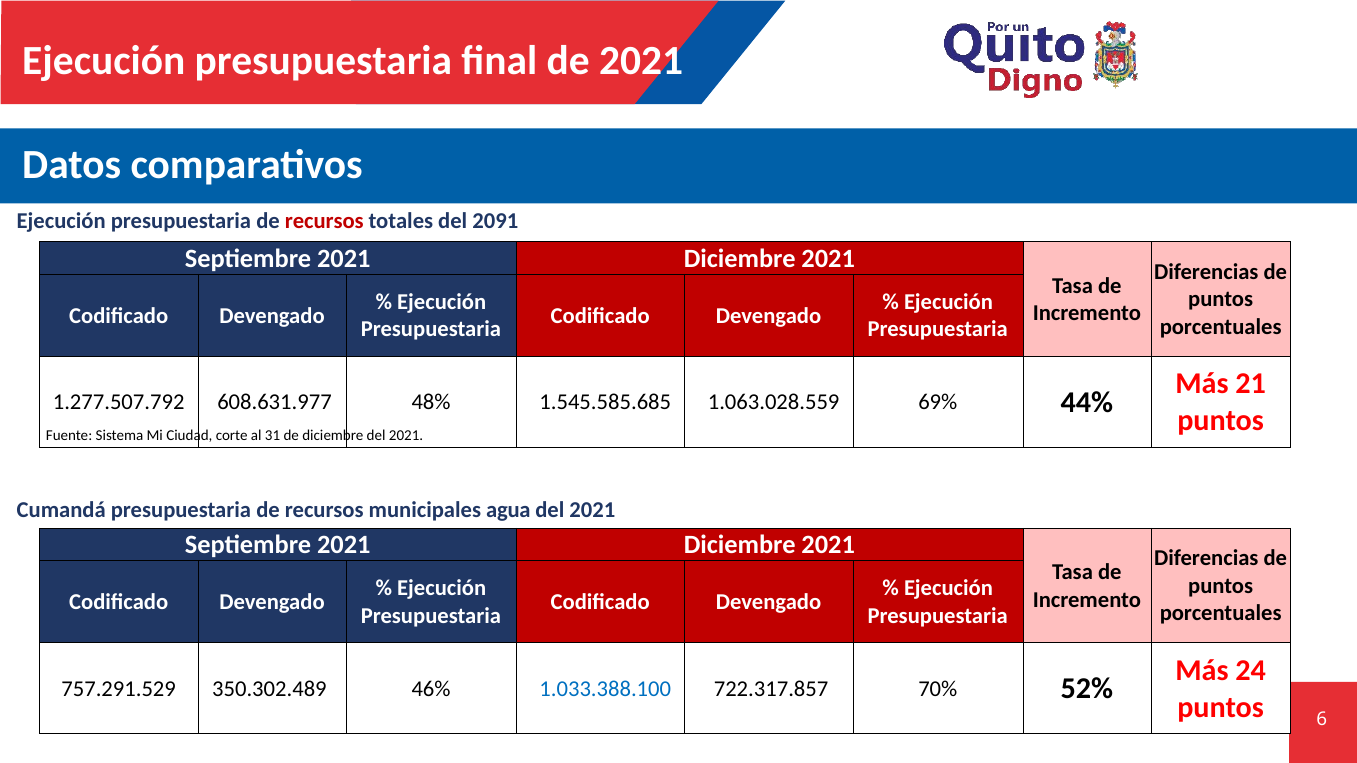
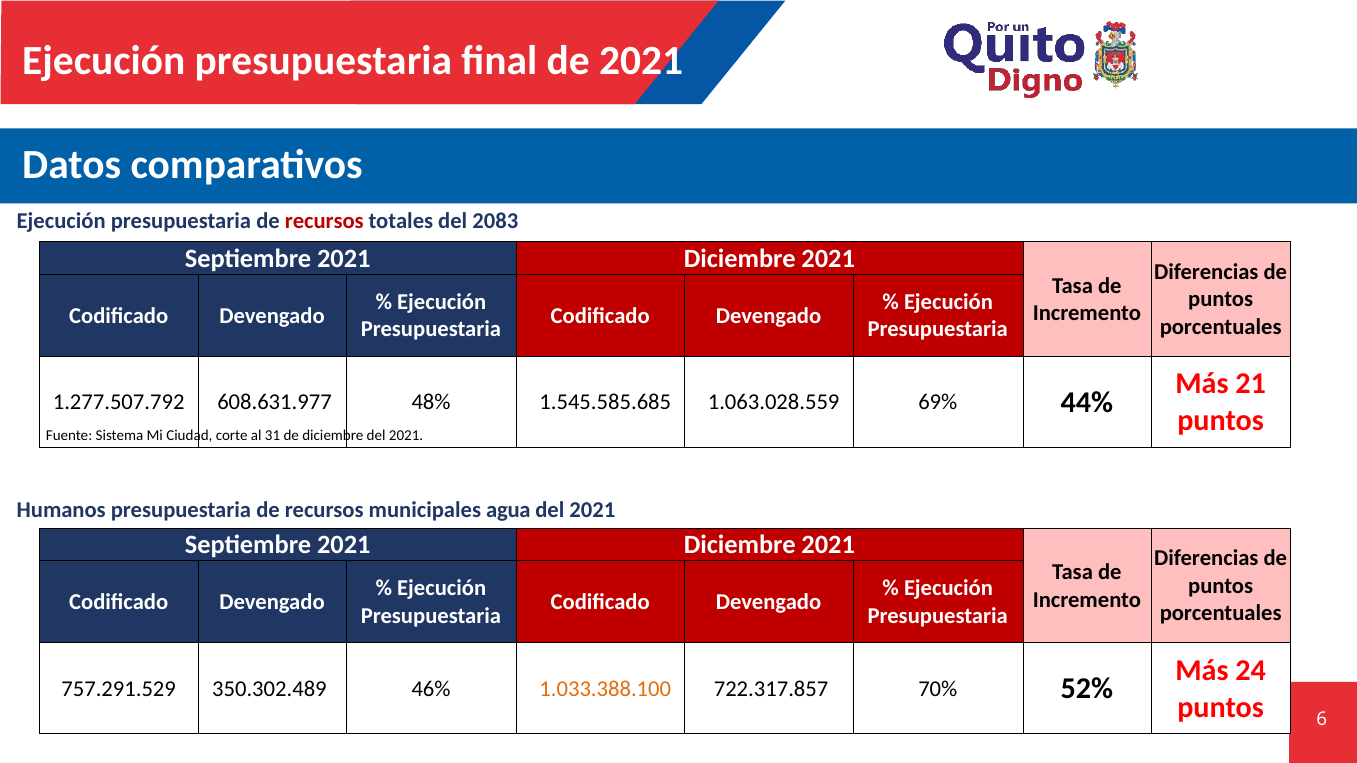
2091: 2091 -> 2083
Cumandá: Cumandá -> Humanos
1.033.388.100 colour: blue -> orange
